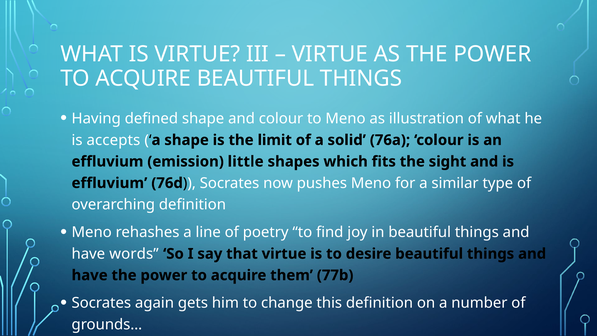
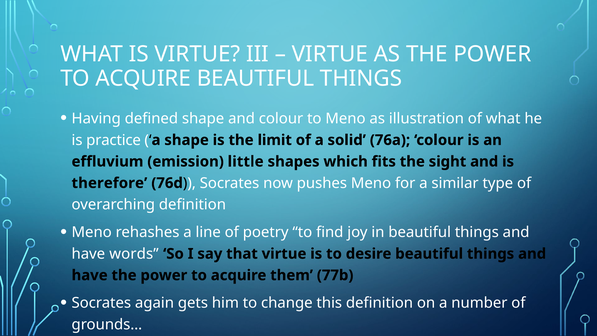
accepts: accepts -> practice
effluvium at (109, 183): effluvium -> therefore
